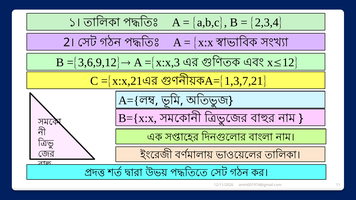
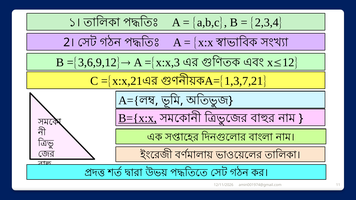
B={x:x underline: none -> present
